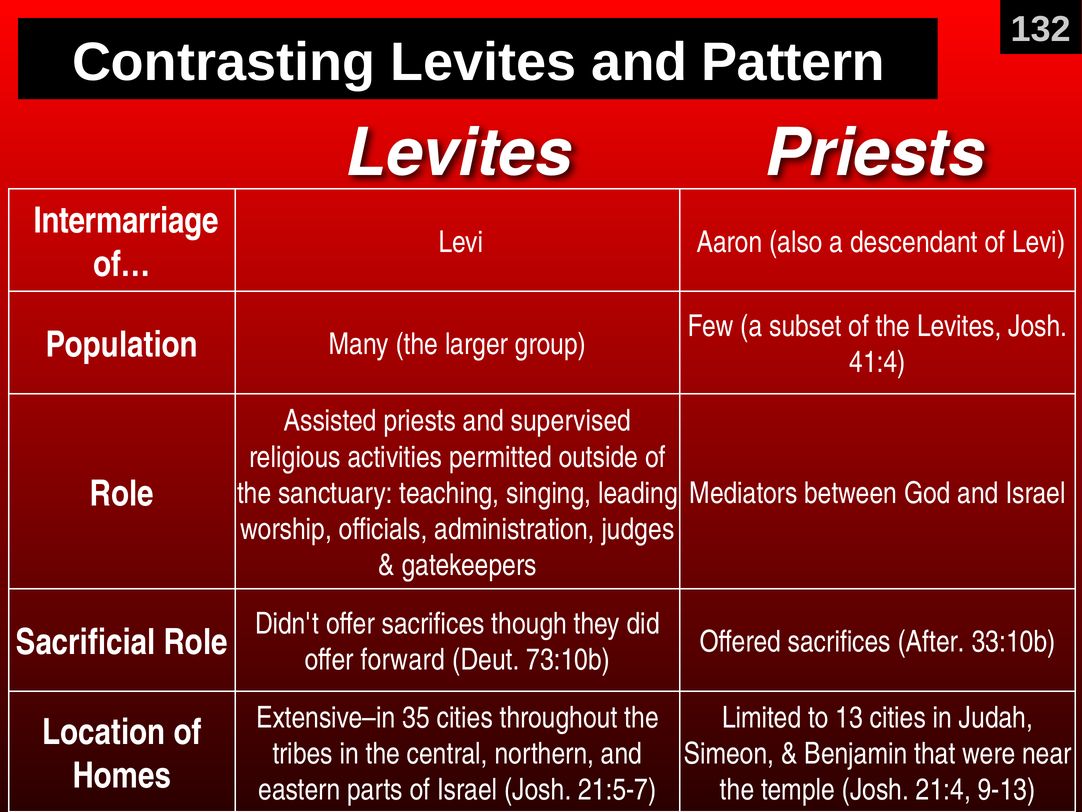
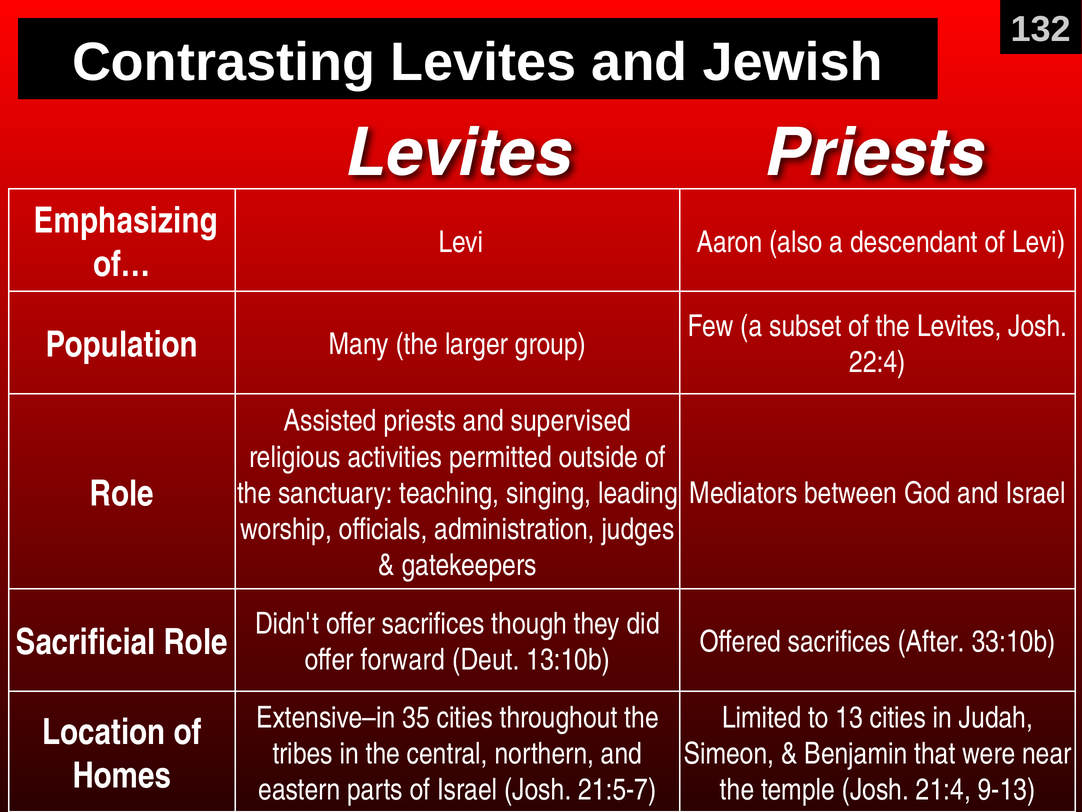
Pattern: Pattern -> Jewish
Intermarriage: Intermarriage -> Emphasizing
41:4: 41:4 -> 22:4
73:10b: 73:10b -> 13:10b
